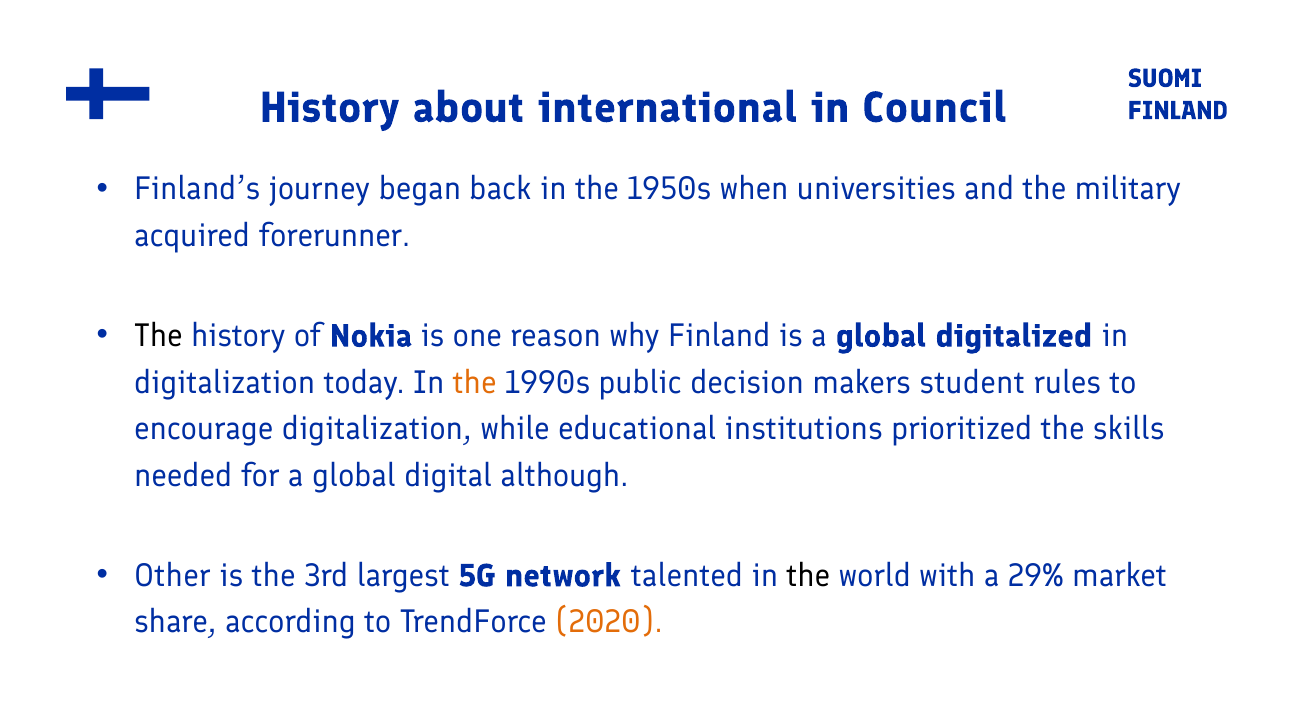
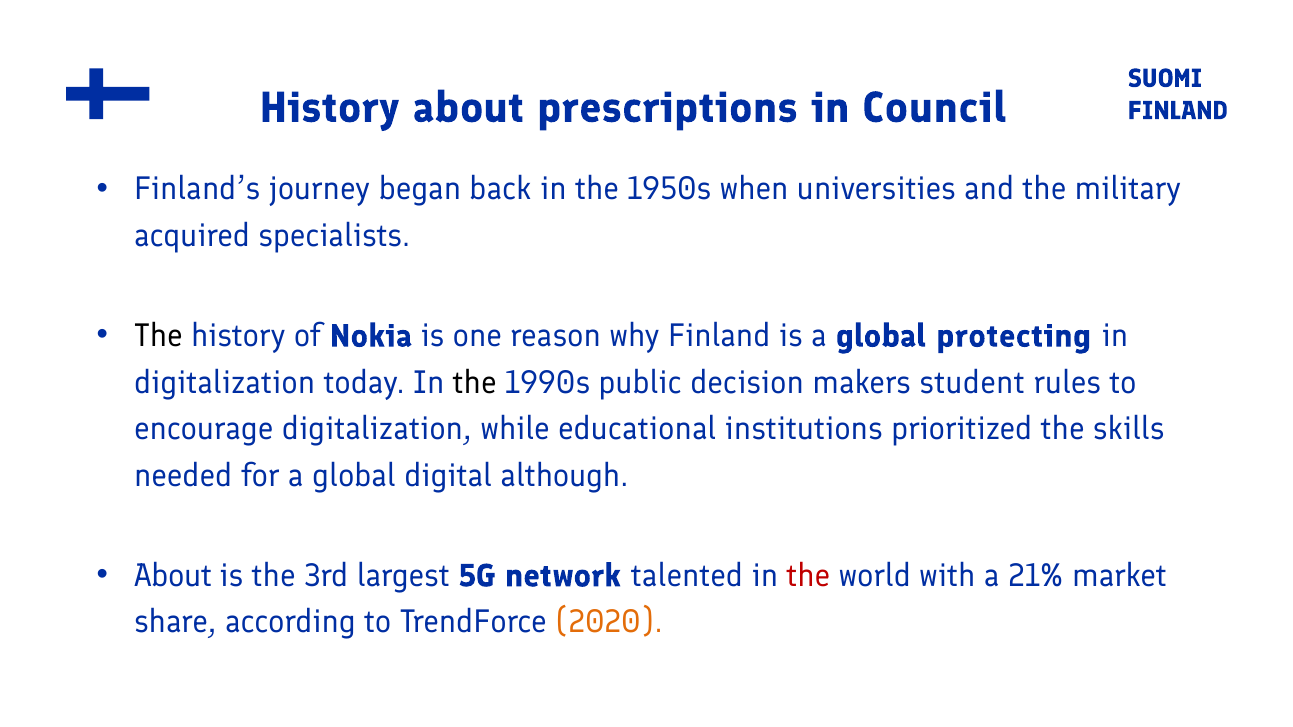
international: international -> prescriptions
forerunner: forerunner -> specialists
digitalized: digitalized -> protecting
the at (475, 383) colour: orange -> black
Other at (172, 576): Other -> About
the at (808, 576) colour: black -> red
29%: 29% -> 21%
